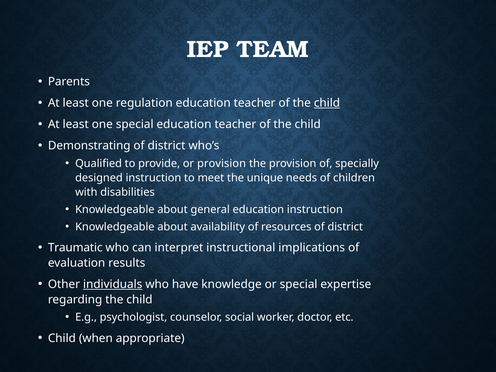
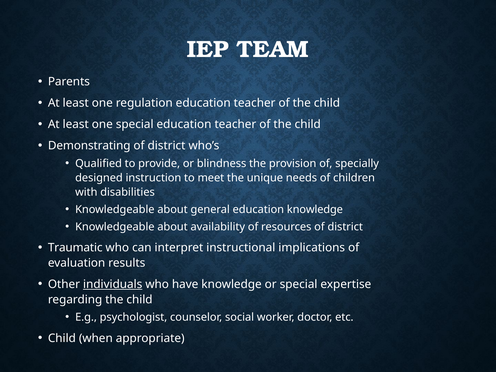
child at (327, 103) underline: present -> none
or provision: provision -> blindness
education instruction: instruction -> knowledge
